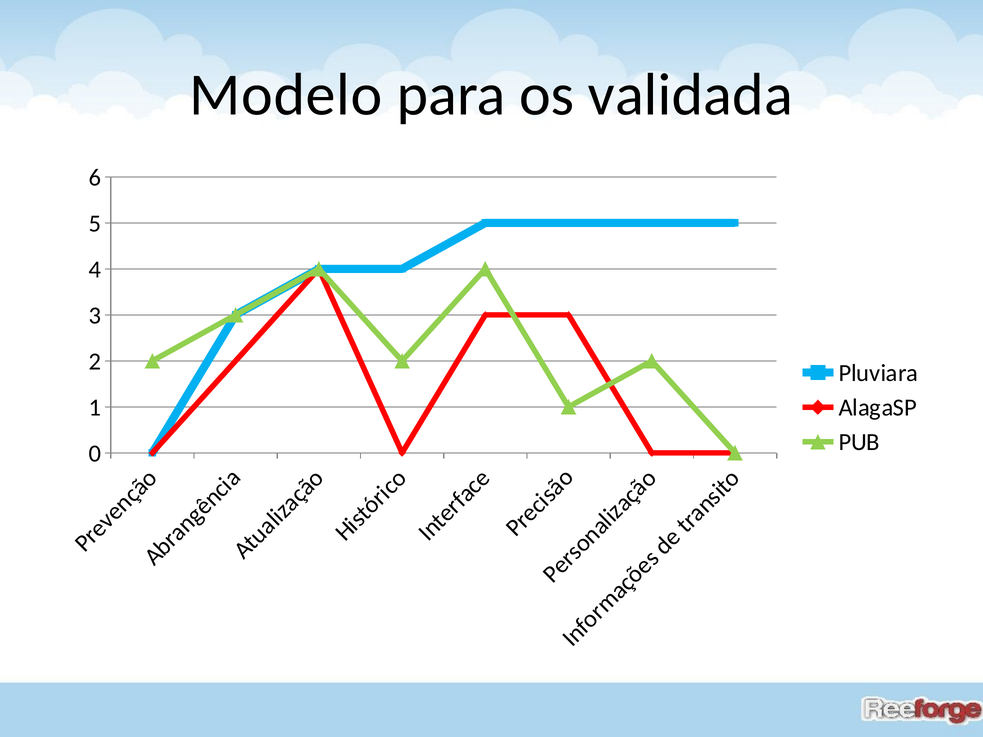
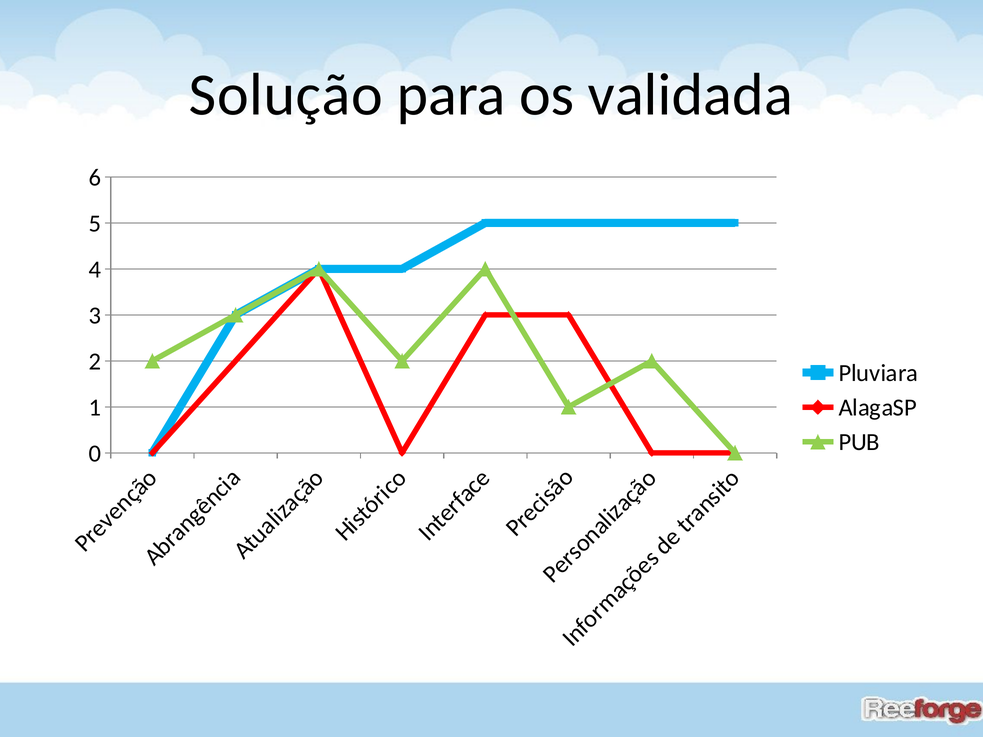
Modelo: Modelo -> Solução
